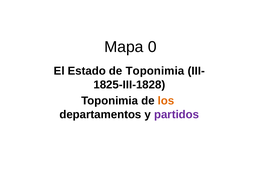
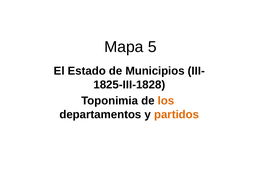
0: 0 -> 5
de Toponimia: Toponimia -> Municipios
partidos colour: purple -> orange
